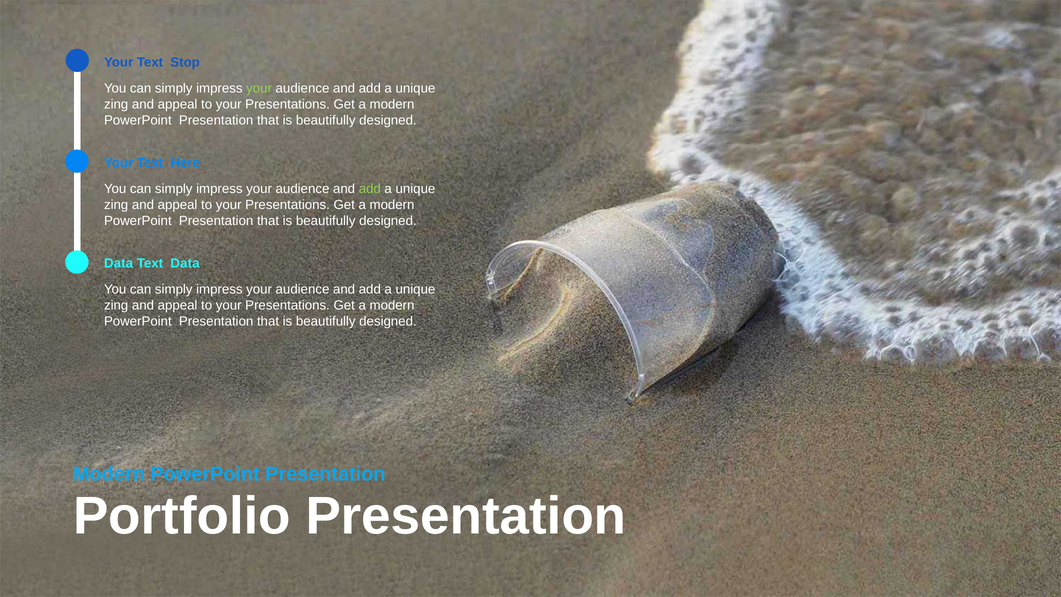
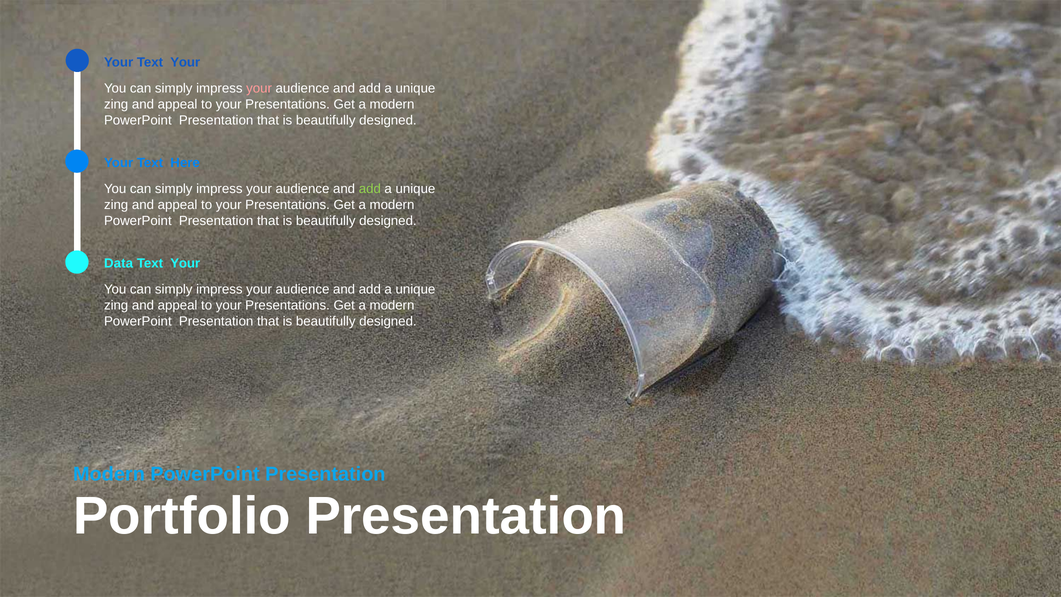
Your Text Stop: Stop -> Your
your at (259, 88) colour: light green -> pink
Data at (185, 263): Data -> Your
